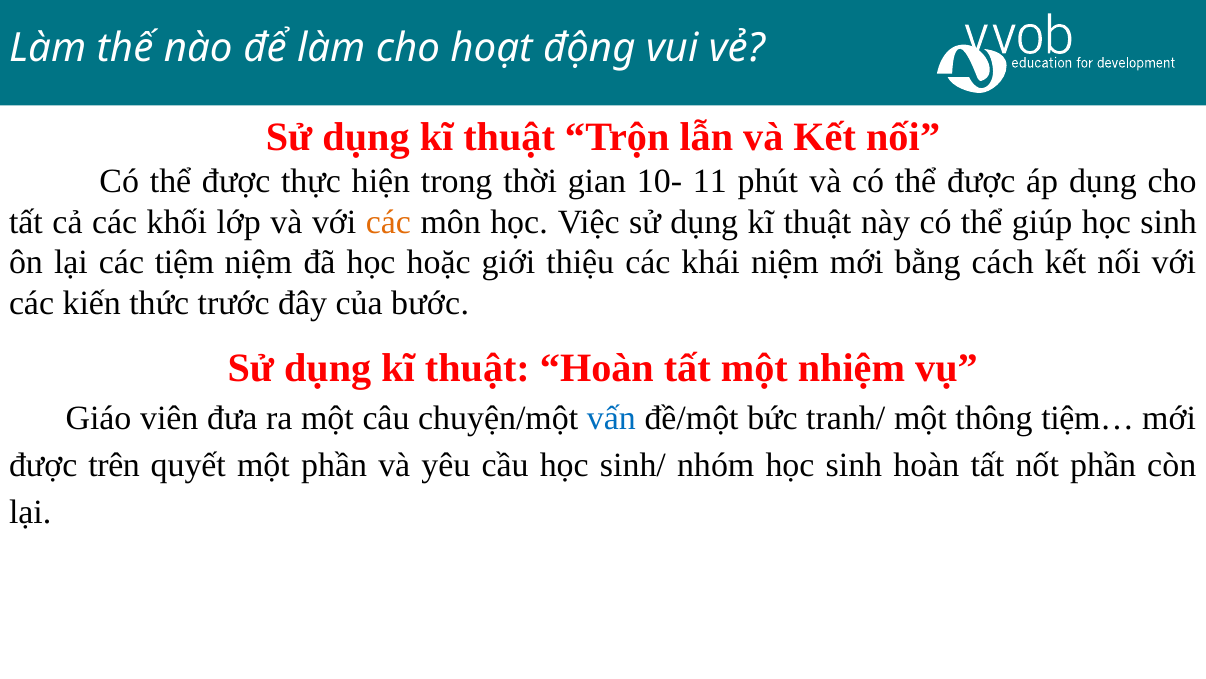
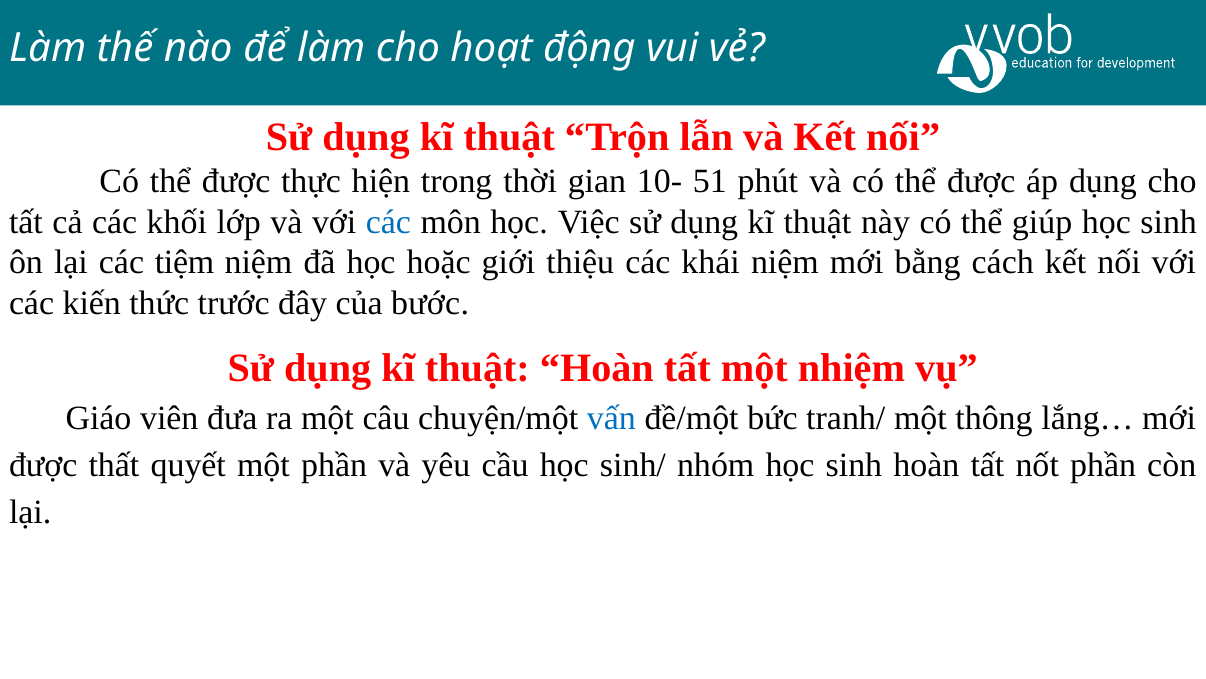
11: 11 -> 51
các at (388, 222) colour: orange -> blue
tiệm…: tiệm… -> lắng…
trên: trên -> thất
